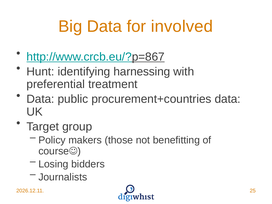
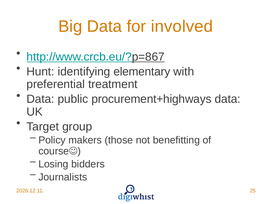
harnessing: harnessing -> elementary
procurement+countries: procurement+countries -> procurement+highways
